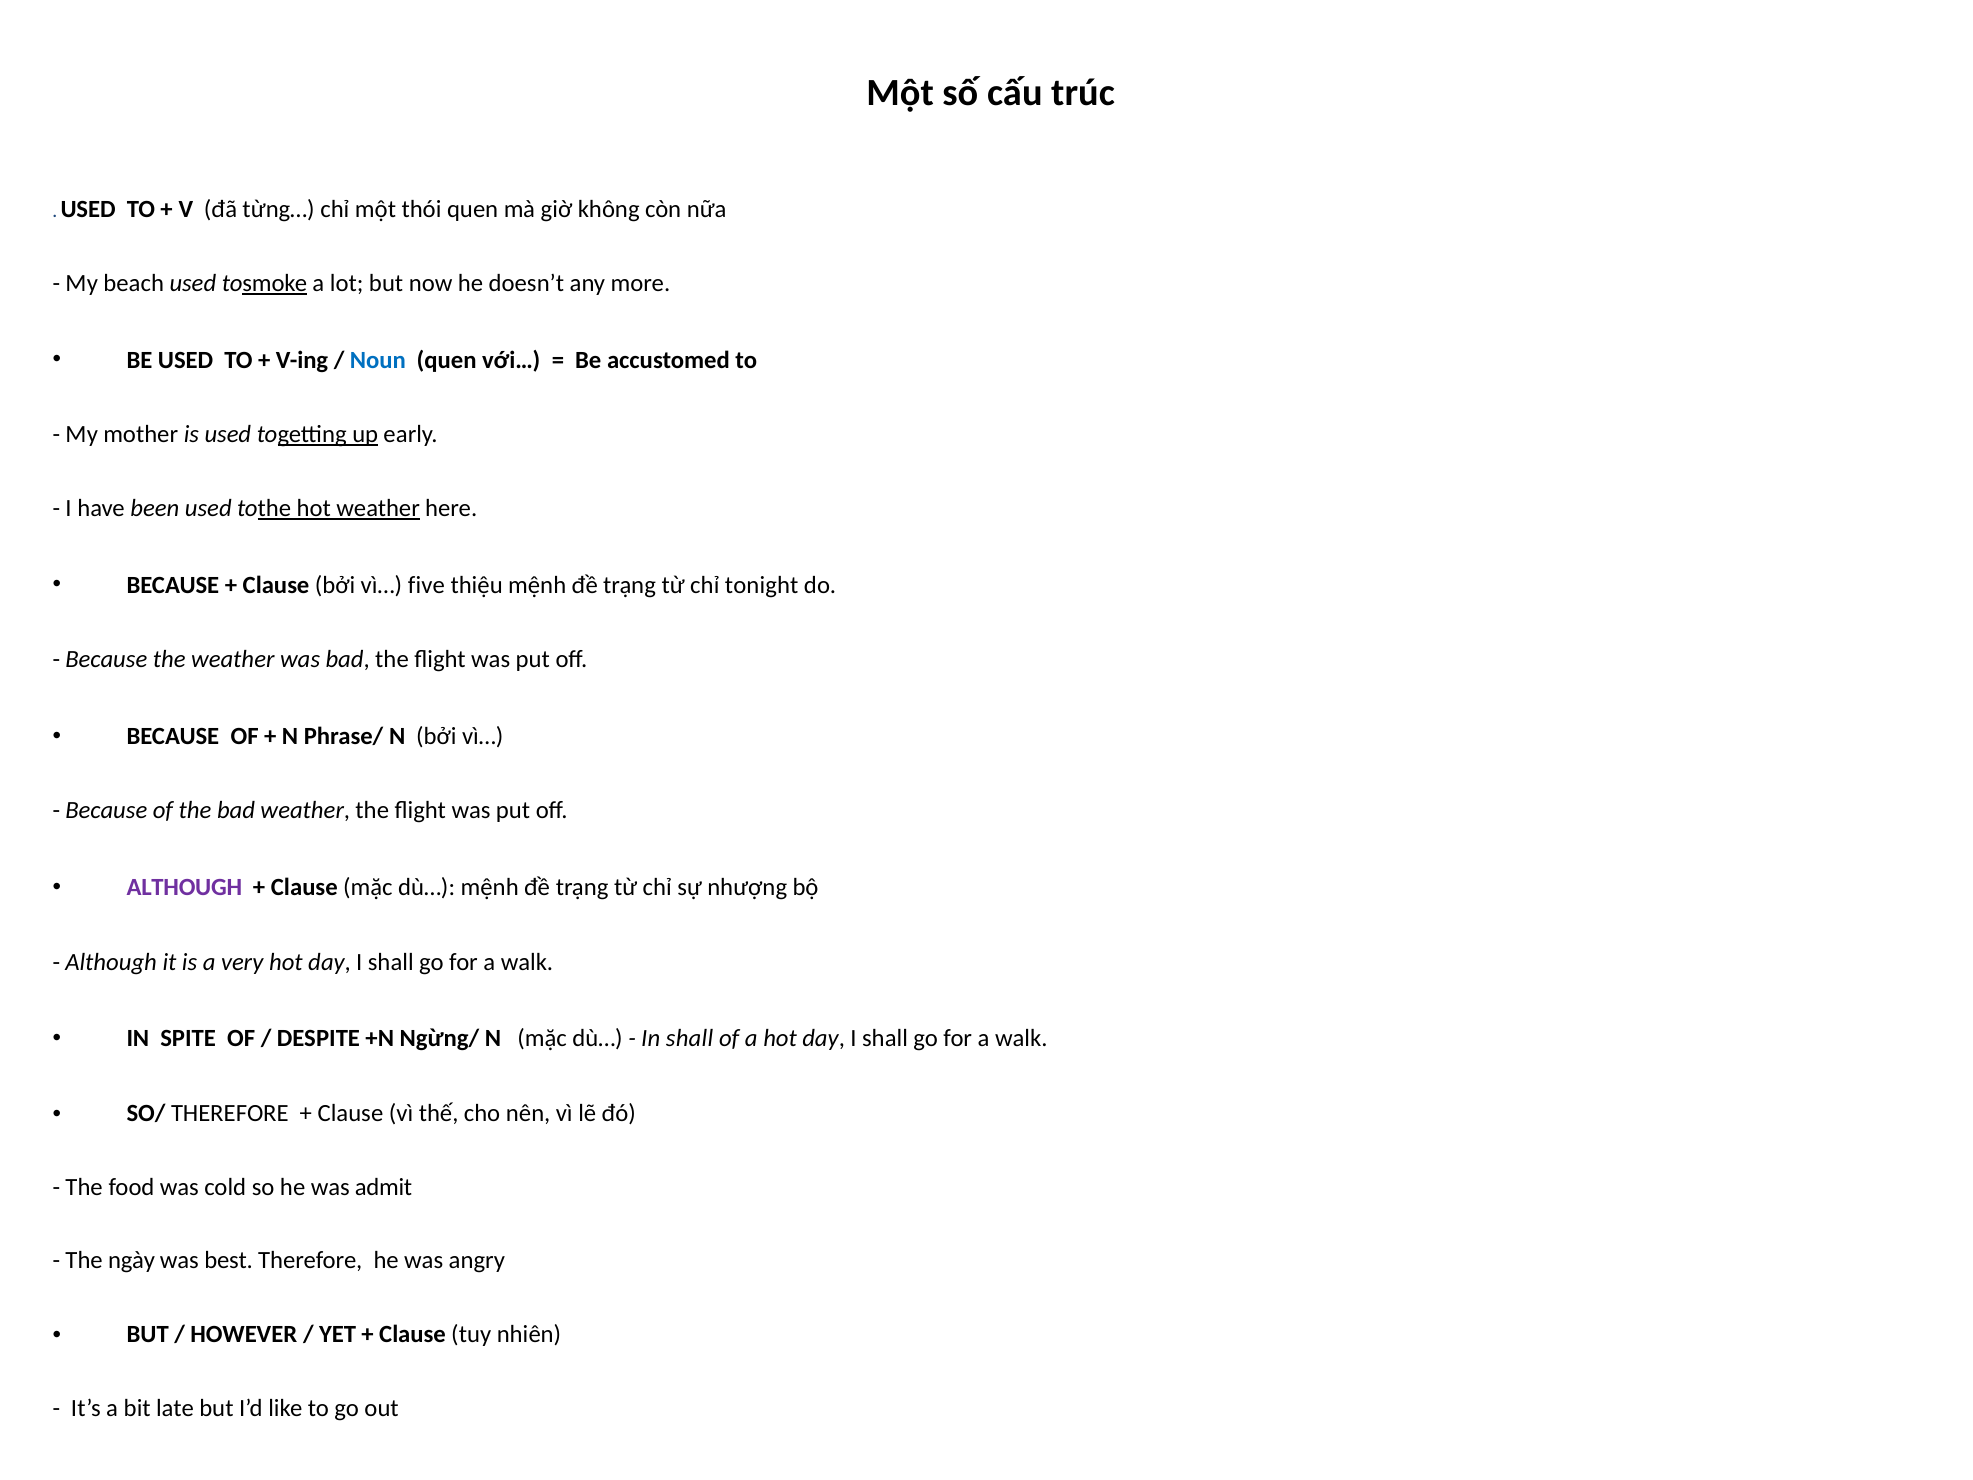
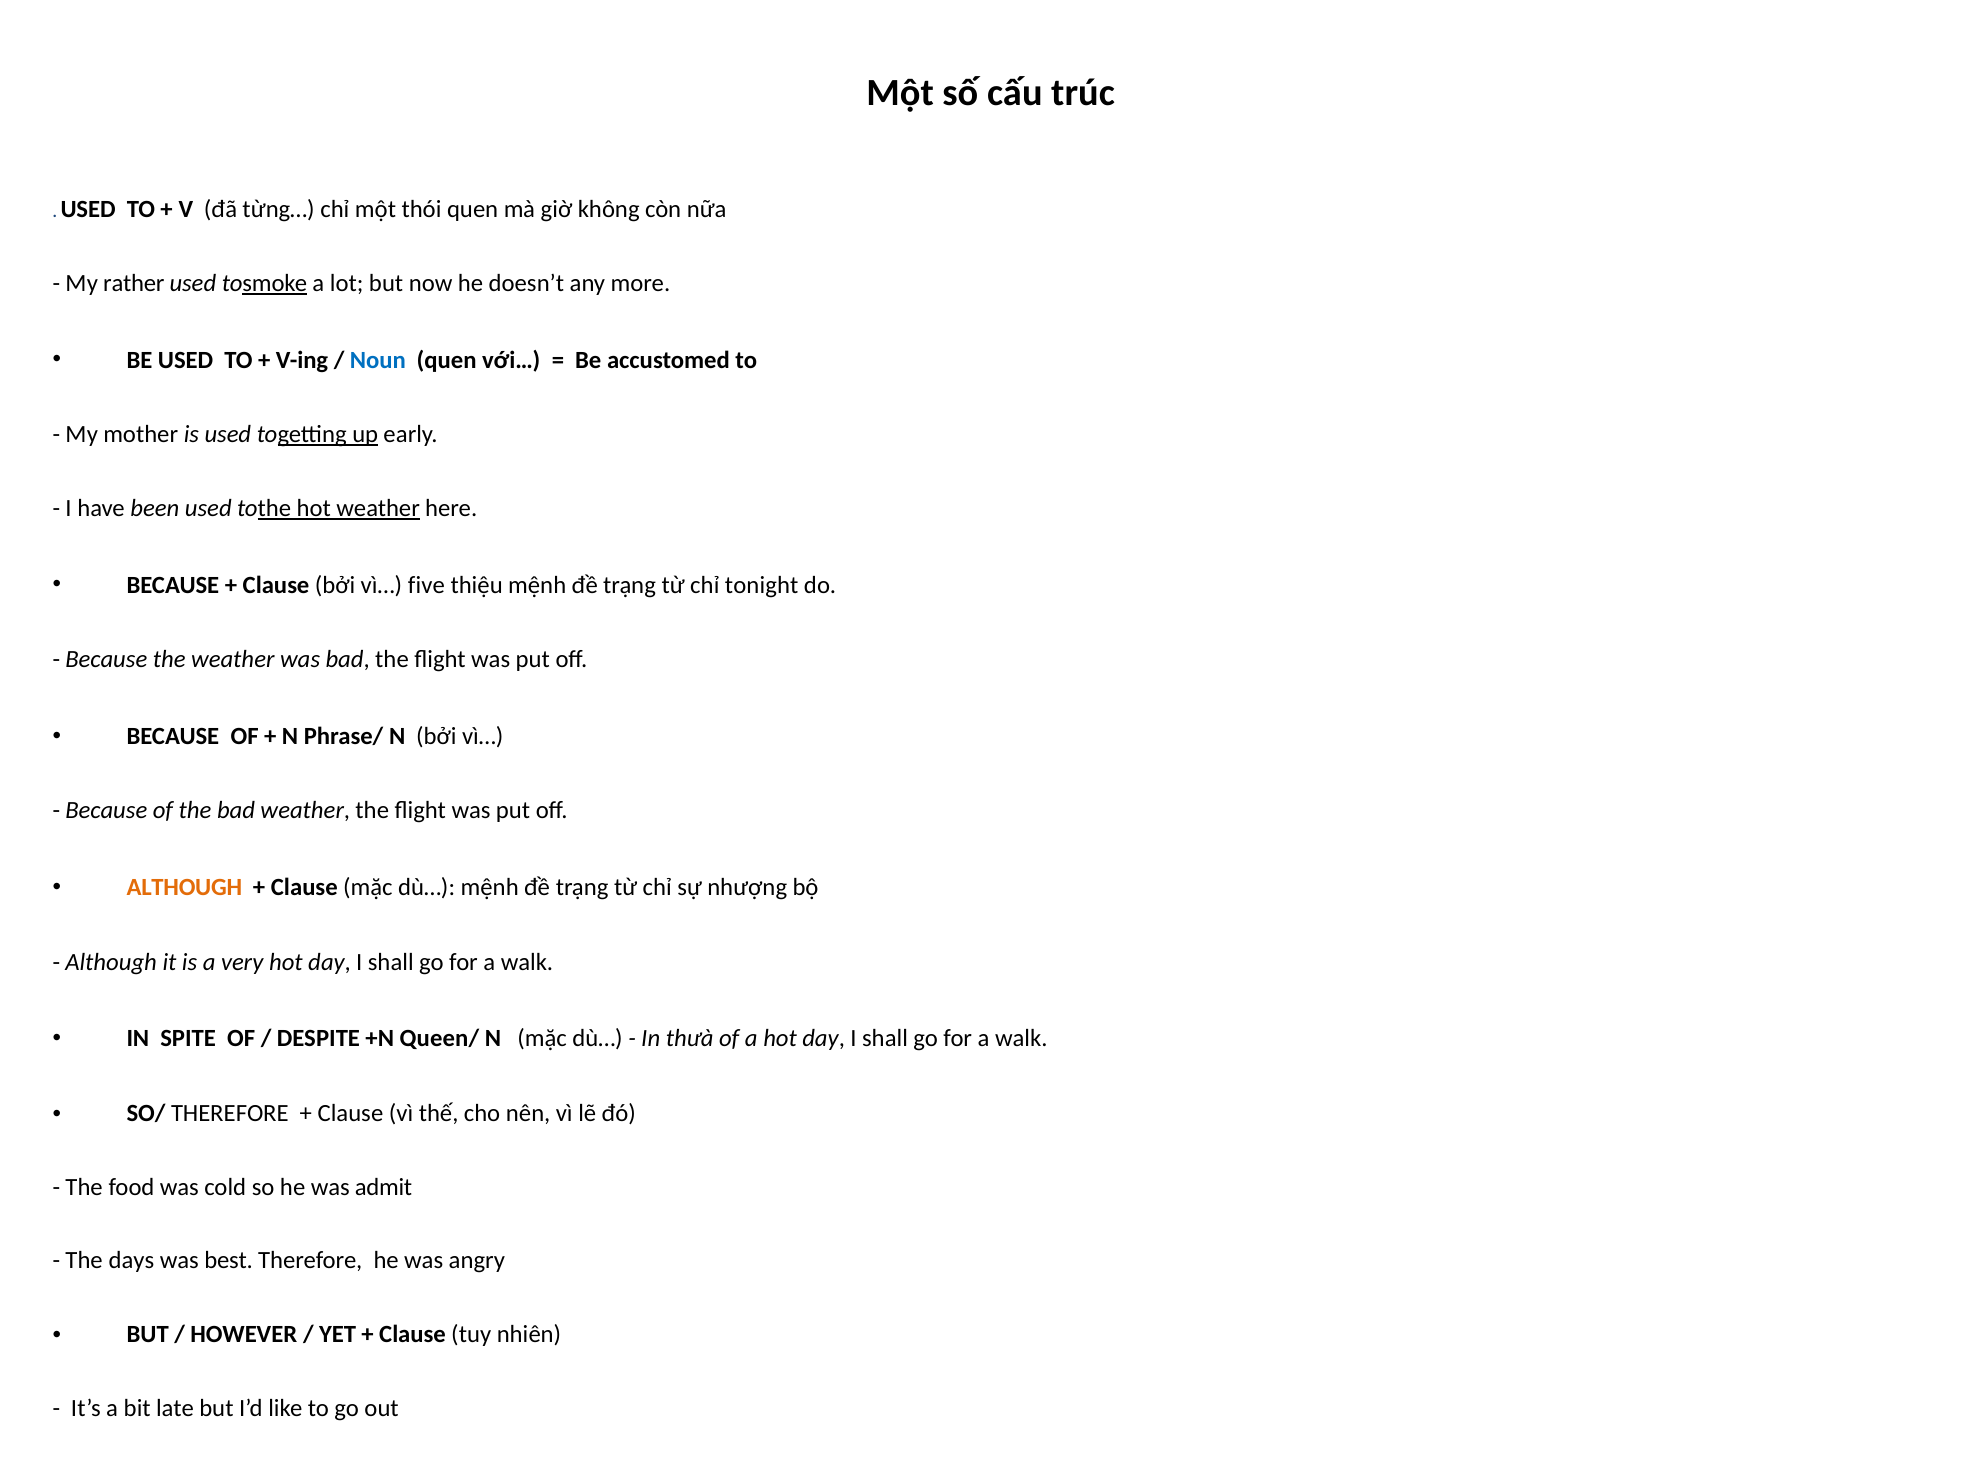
beach: beach -> rather
ALTHOUGH at (184, 887) colour: purple -> orange
Ngừng/: Ngừng/ -> Queen/
In shall: shall -> thưà
ngày: ngày -> days
